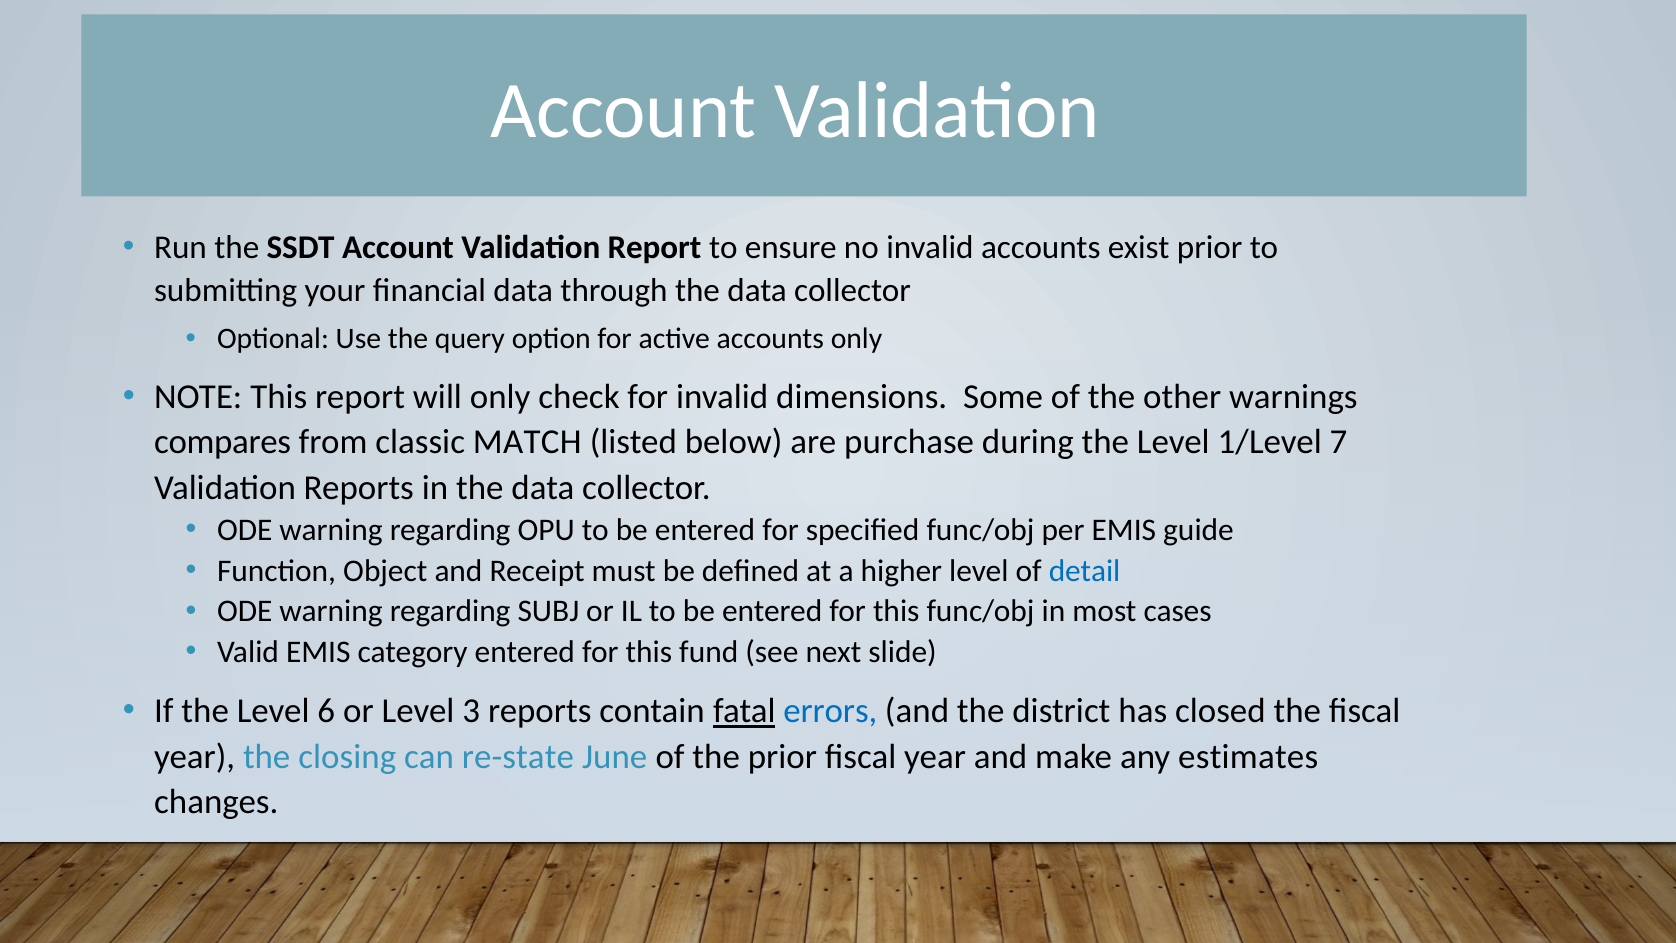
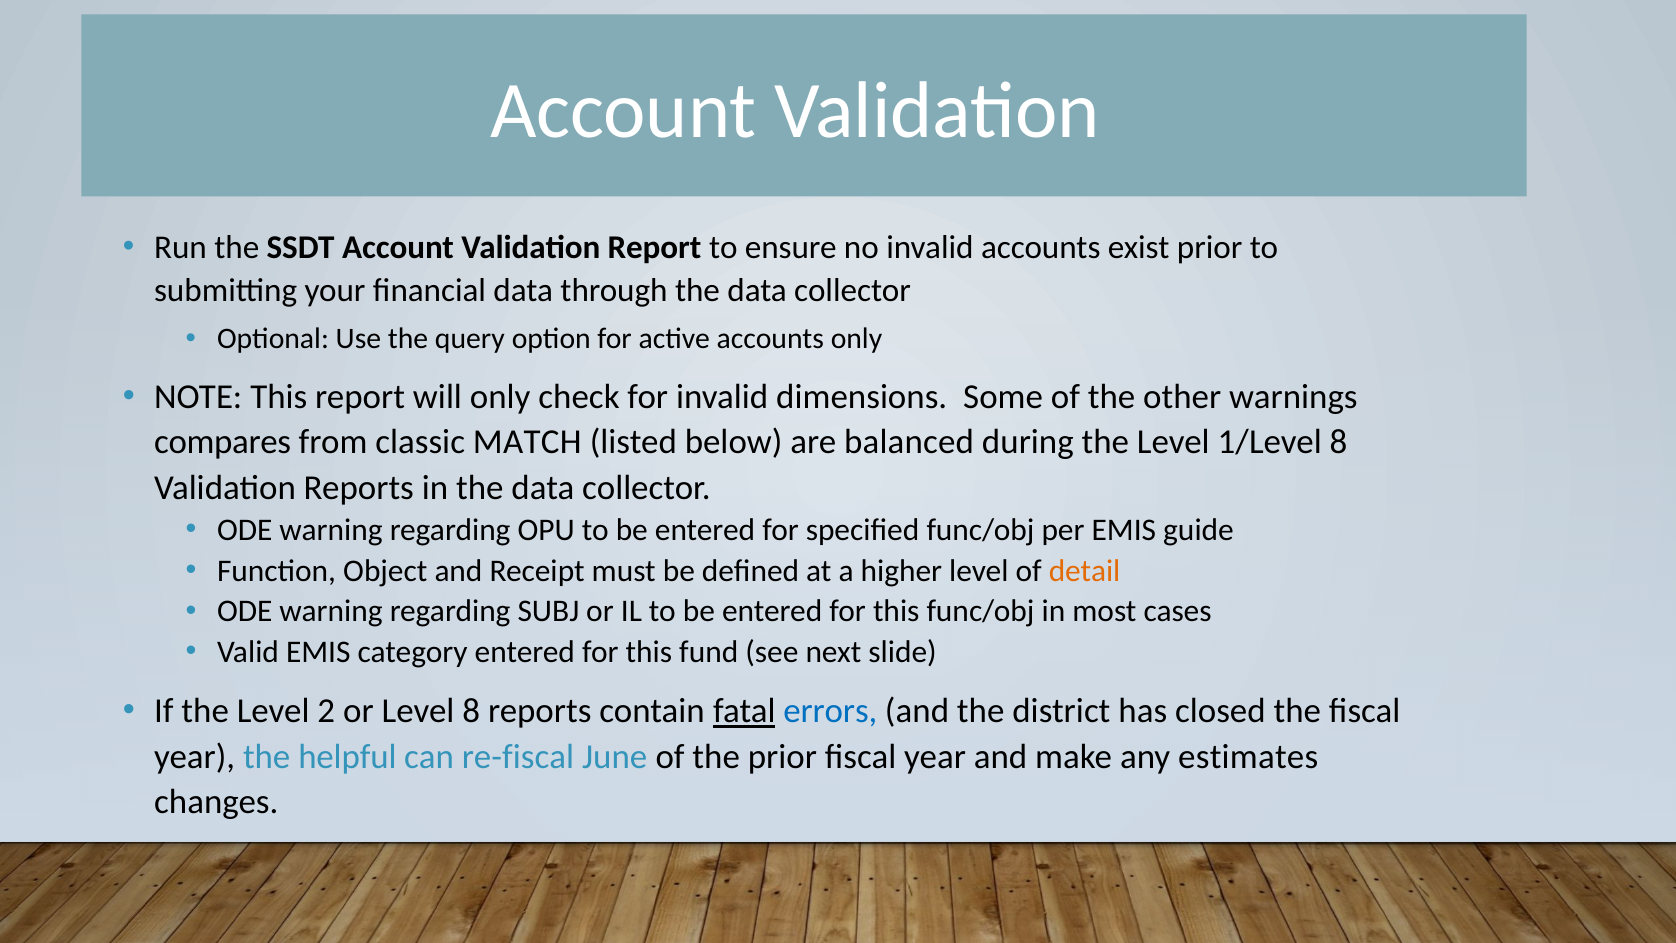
purchase: purchase -> balanced
1/Level 7: 7 -> 8
detail colour: blue -> orange
6: 6 -> 2
Level 3: 3 -> 8
closing: closing -> helpful
re-state: re-state -> re-fiscal
